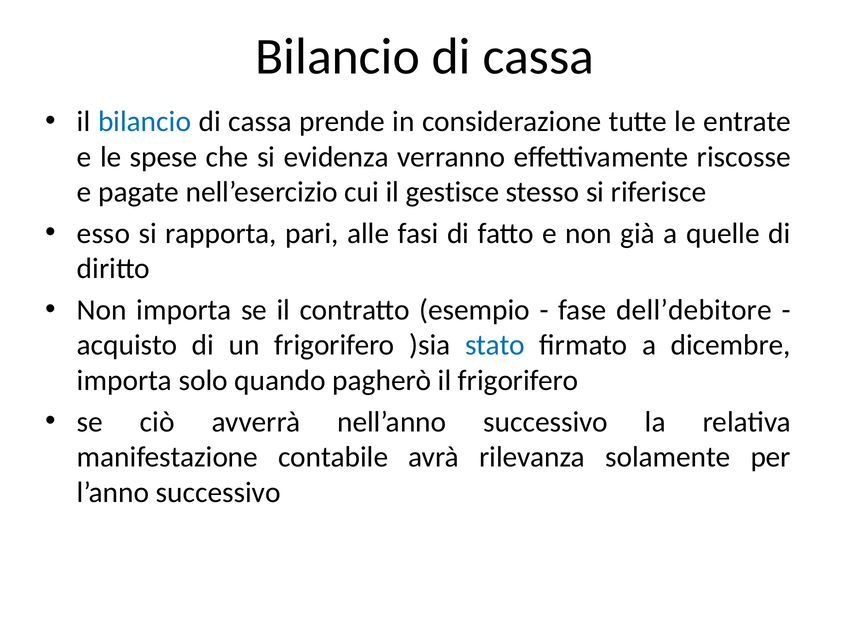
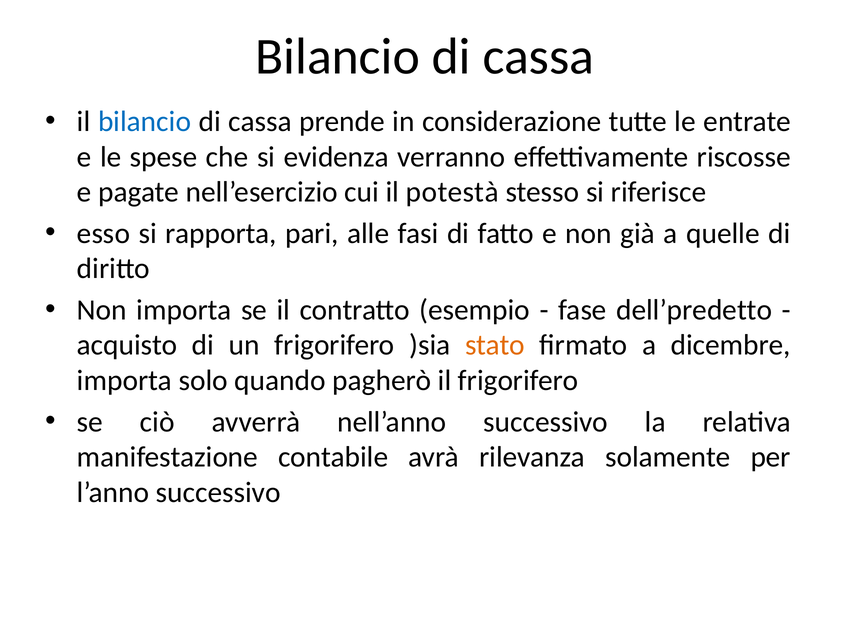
gestisce: gestisce -> potestà
dell’debitore: dell’debitore -> dell’predetto
stato colour: blue -> orange
